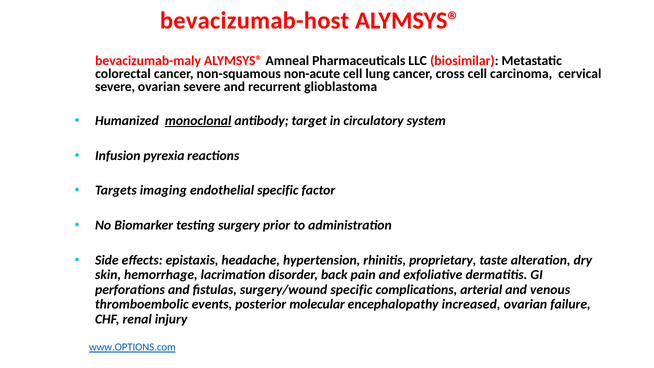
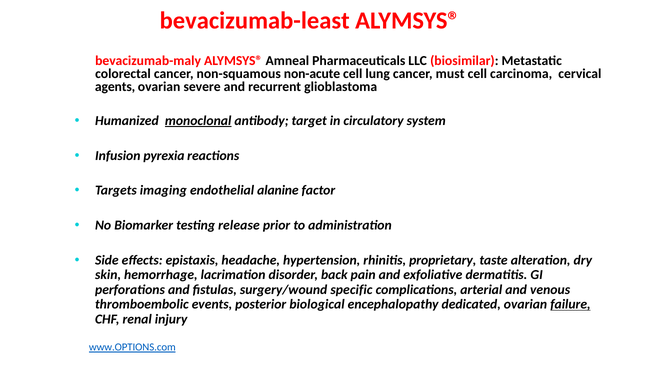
bevacizumab-host: bevacizumab-host -> bevacizumab-least
cross: cross -> must
severe at (115, 87): severe -> agents
endothelial specific: specific -> alanine
surgery: surgery -> release
molecular: molecular -> biological
increased: increased -> dedicated
failure underline: none -> present
